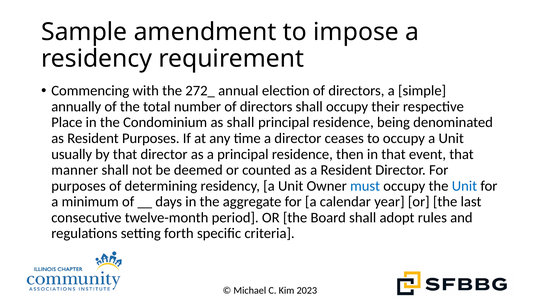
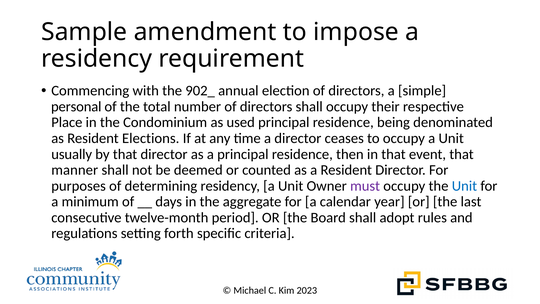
272_: 272_ -> 902_
annually: annually -> personal
as shall: shall -> used
Resident Purposes: Purposes -> Elections
must colour: blue -> purple
